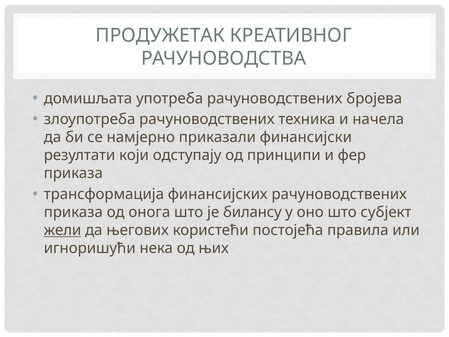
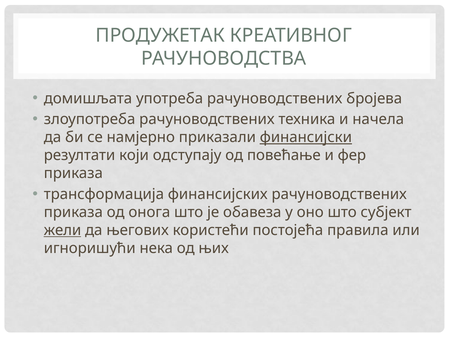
финансијски underline: none -> present
принципи: принципи -> повећање
билансу: билансу -> обавеза
